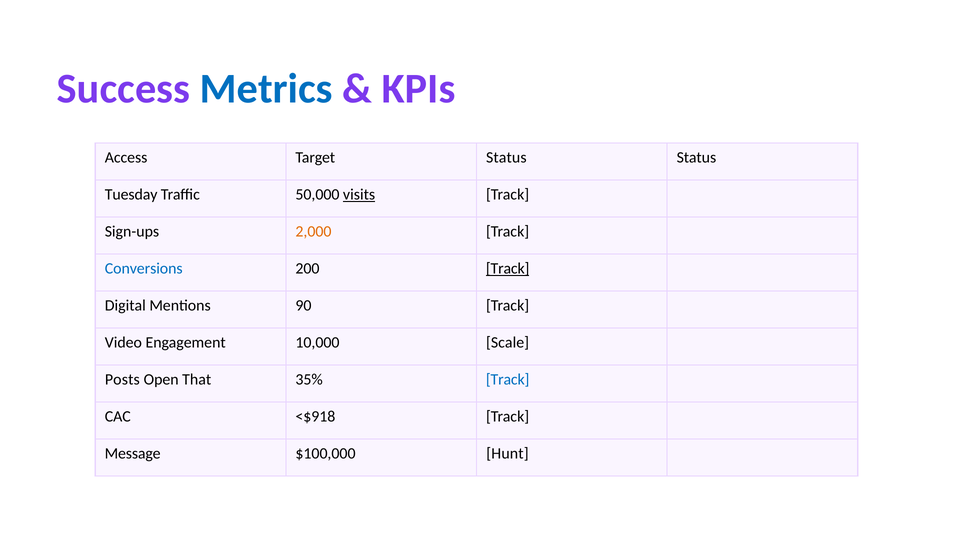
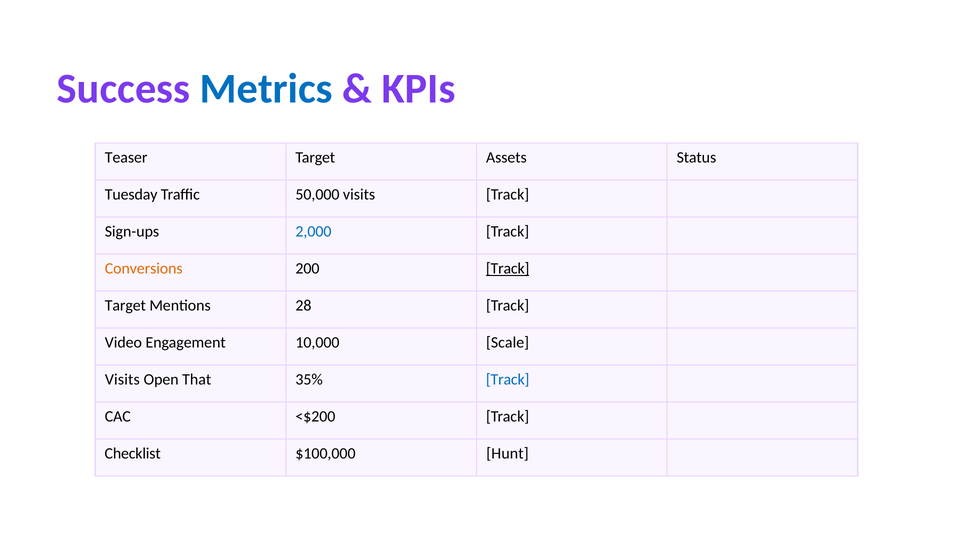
Access: Access -> Teaser
Target Status: Status -> Assets
visits at (359, 195) underline: present -> none
2,000 colour: orange -> blue
Conversions colour: blue -> orange
Digital at (125, 306): Digital -> Target
90: 90 -> 28
Posts at (122, 380): Posts -> Visits
<$918: <$918 -> <$200
Message: Message -> Checklist
